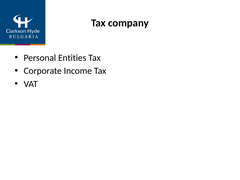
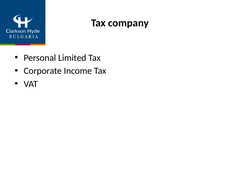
Entities: Entities -> Limited
